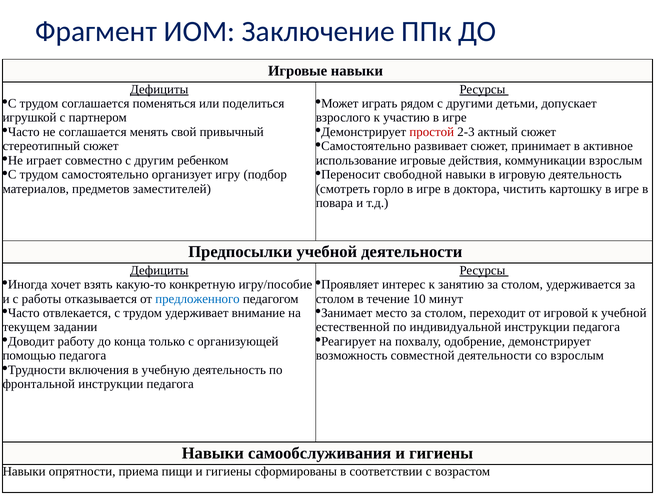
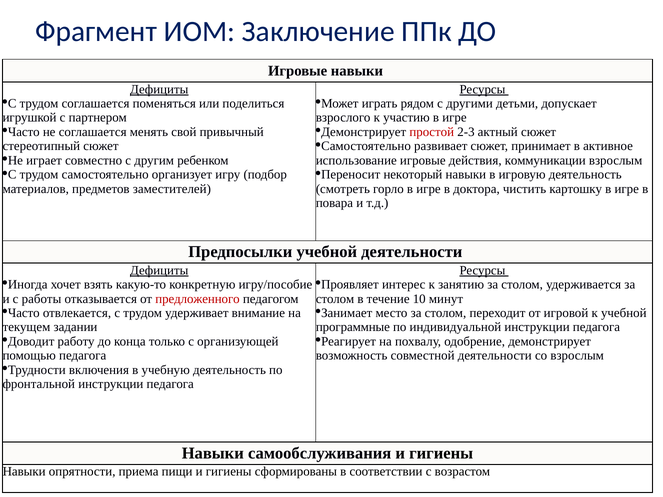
свободной: свободной -> некоторый
предложенного colour: blue -> red
естественной: естественной -> программные
